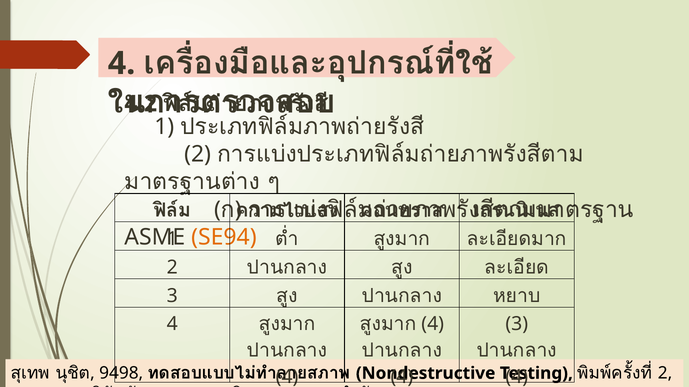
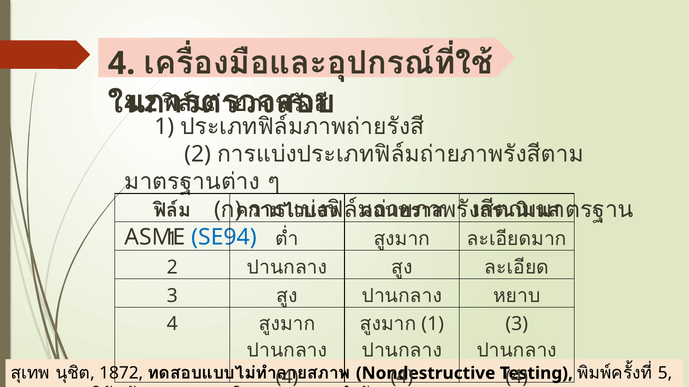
SE94 colour: orange -> blue
4 at (433, 325): 4 -> 1
9498: 9498 -> 1872
2 at (665, 374): 2 -> 5
